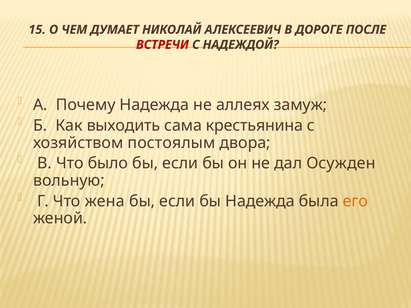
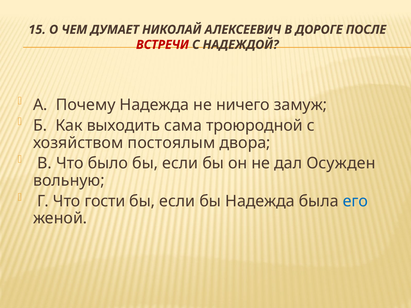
аллеях: аллеях -> ничего
крестьянина: крестьянина -> троюродной
жена: жена -> гости
его colour: orange -> blue
